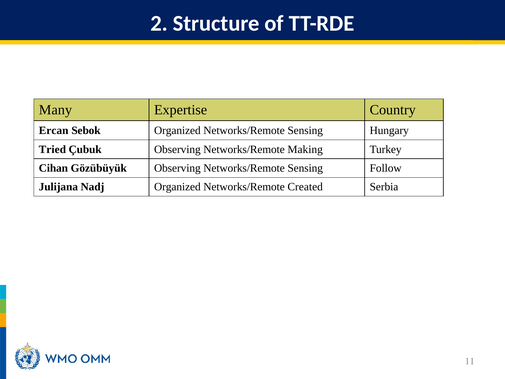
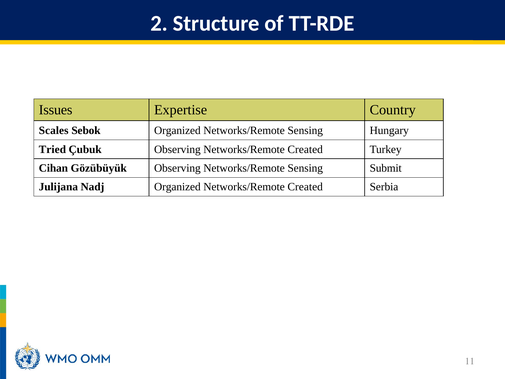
Many: Many -> Issues
Ercan: Ercan -> Scales
Observing Networks/Remote Making: Making -> Created
Follow: Follow -> Submit
